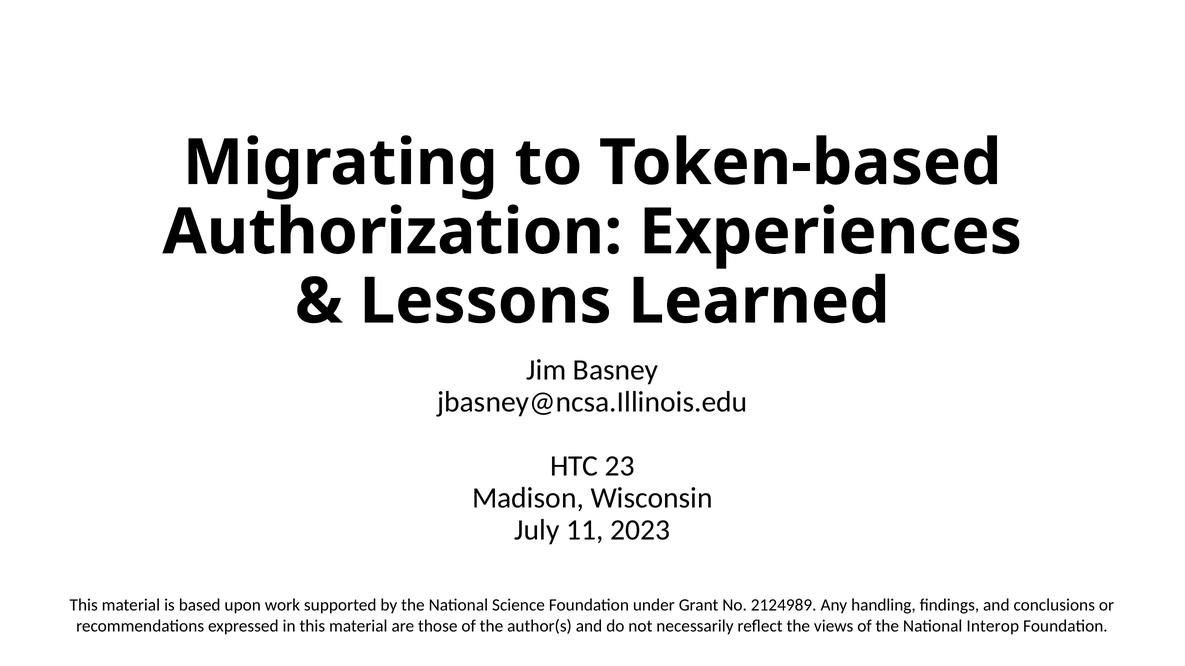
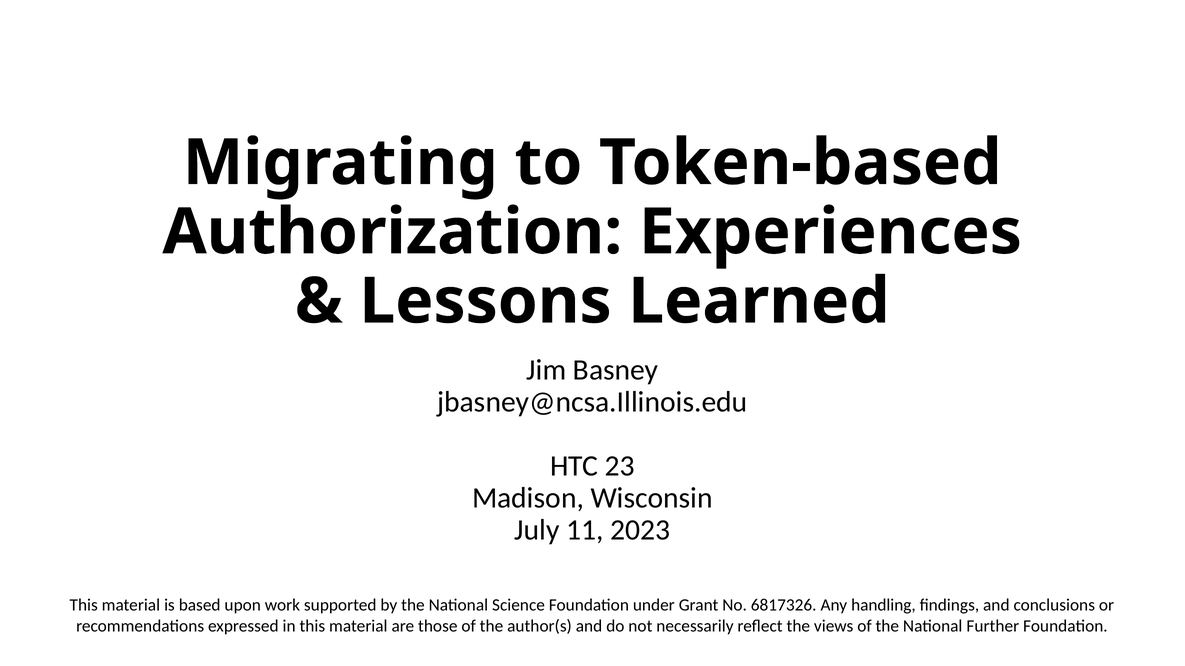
2124989: 2124989 -> 6817326
Interop: Interop -> Further
